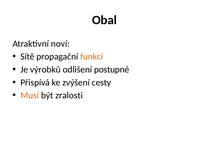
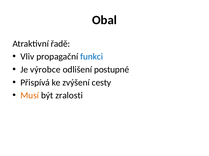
noví: noví -> řadě
Sítě: Sítě -> Vliv
funkci colour: orange -> blue
výrobků: výrobků -> výrobce
